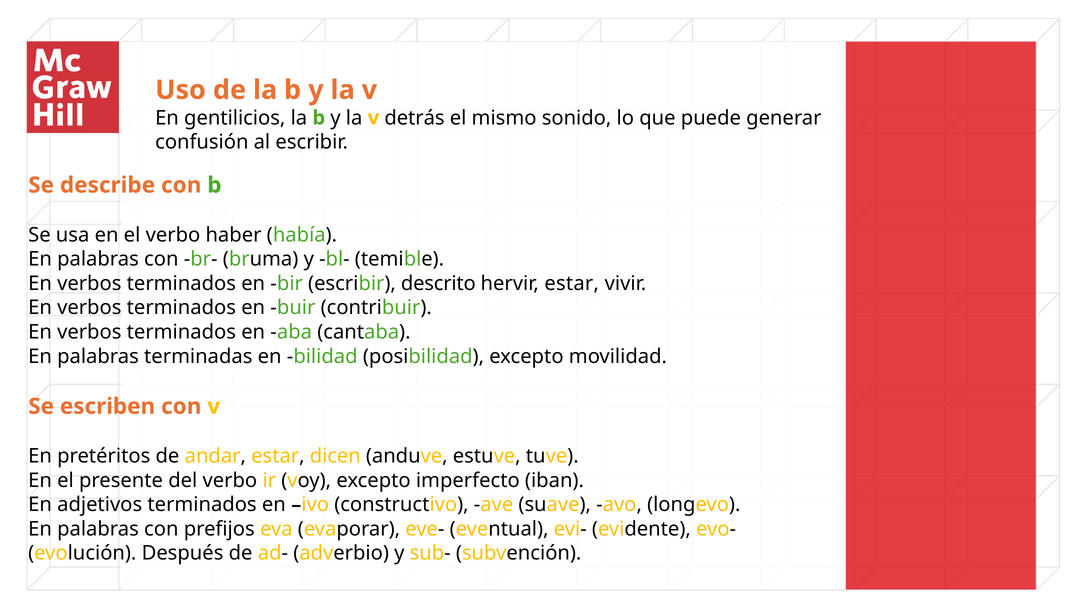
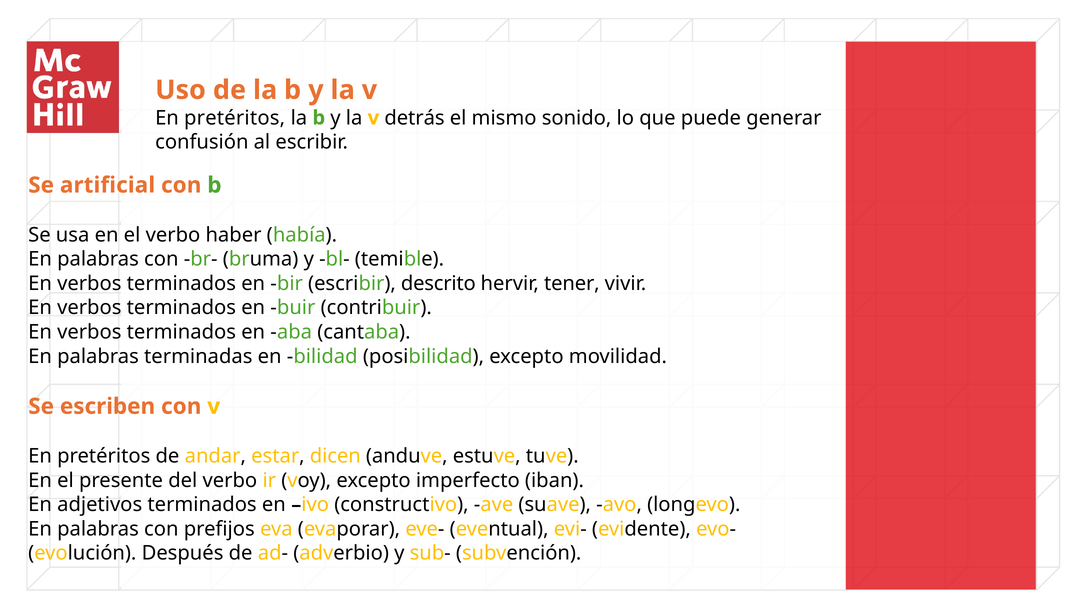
gentilicios at (235, 118): gentilicios -> pretéritos
describe: describe -> artificial
hervir estar: estar -> tener
